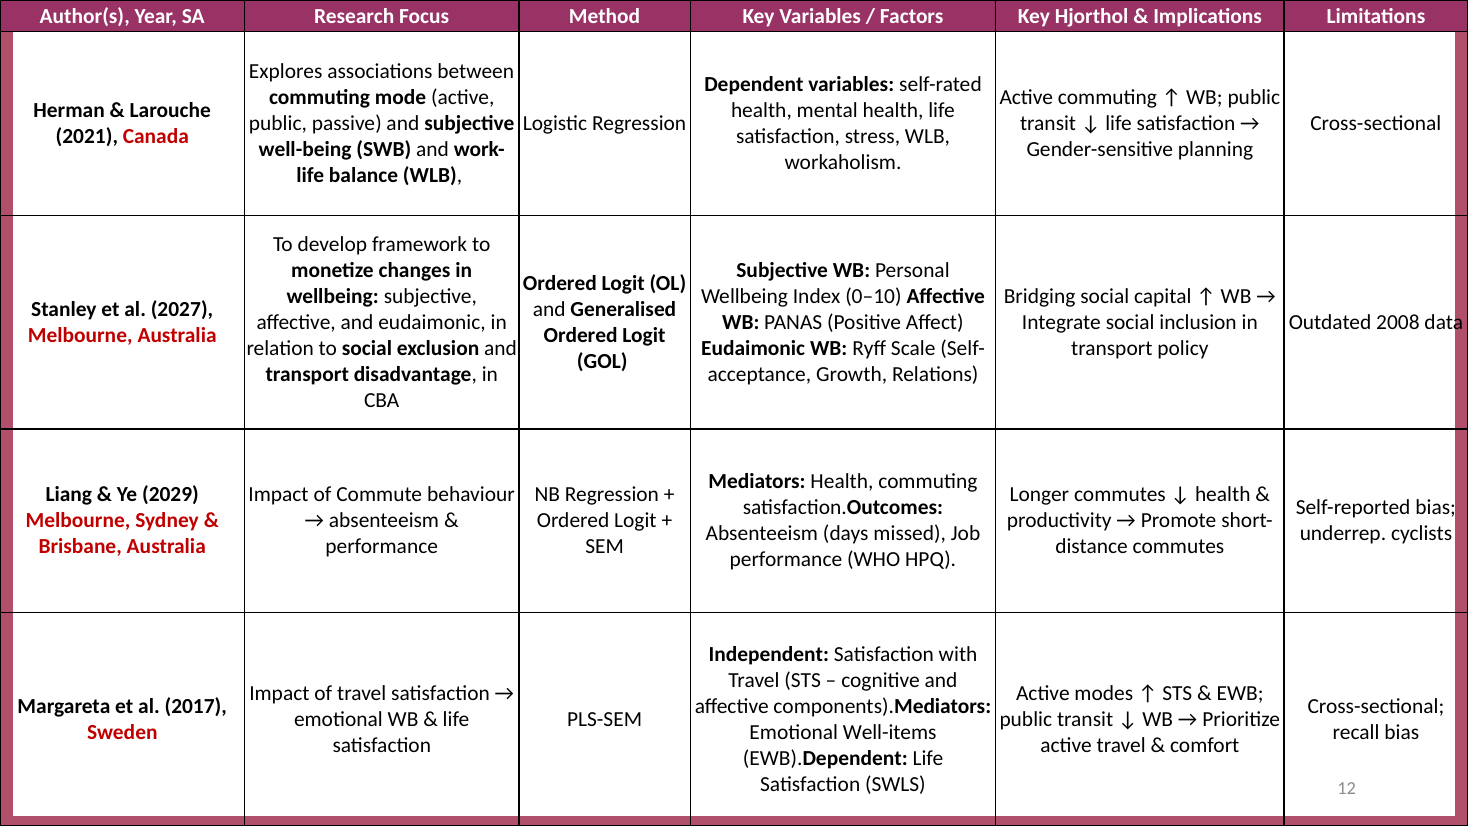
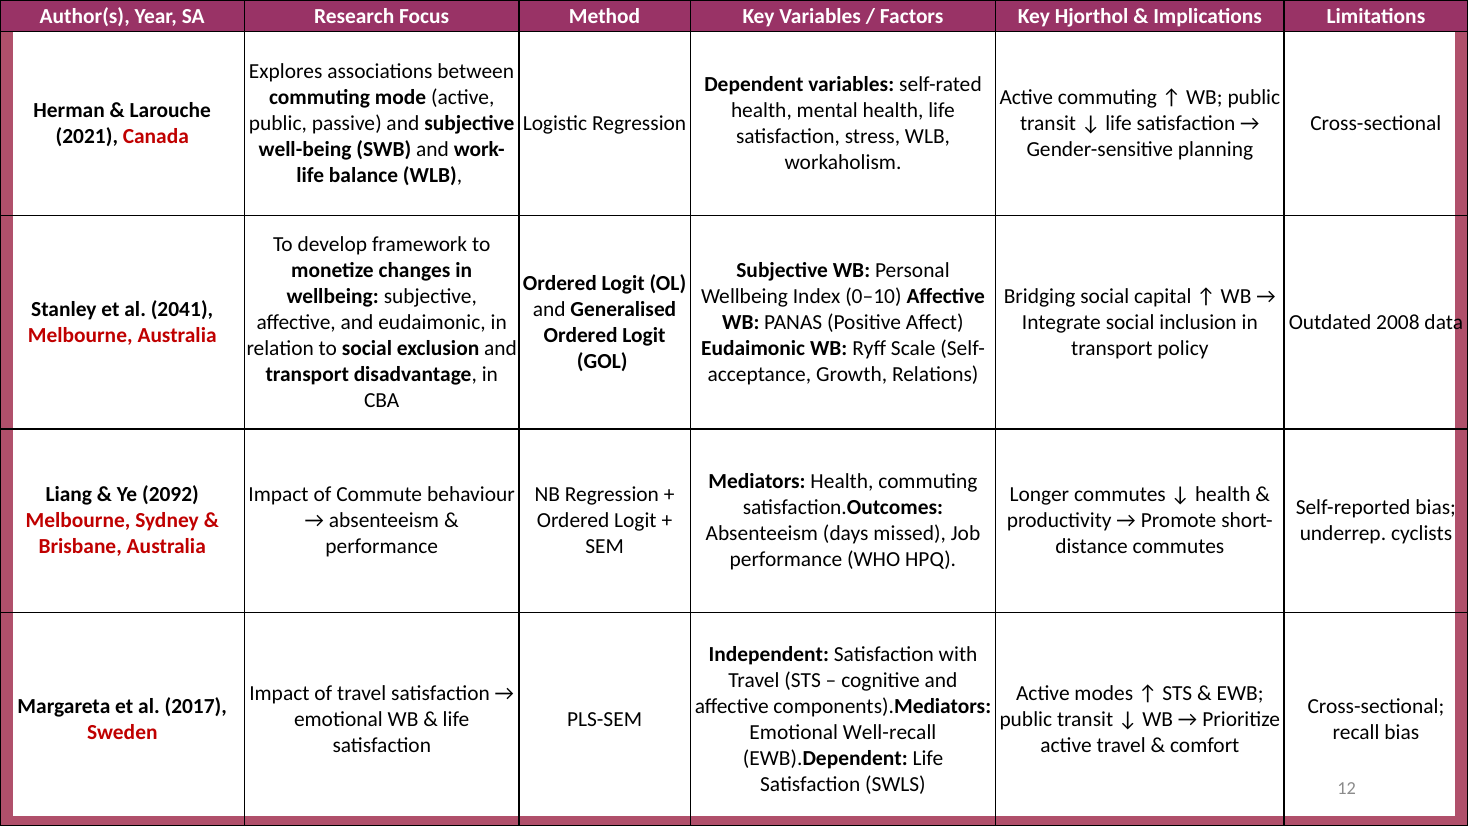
2027: 2027 -> 2041
2029: 2029 -> 2092
Well-items: Well-items -> Well-recall
